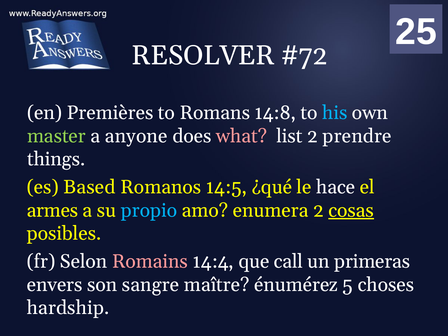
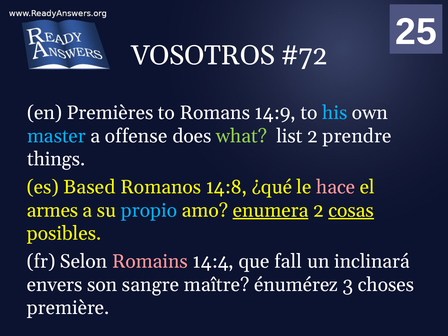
RESOLVER: RESOLVER -> VOSOTROS
14:8: 14:8 -> 14:9
master colour: light green -> light blue
anyone: anyone -> offense
what colour: pink -> light green
14:5: 14:5 -> 14:8
hace colour: white -> pink
enumera underline: none -> present
call: call -> fall
primeras: primeras -> inclinará
5: 5 -> 3
hardship: hardship -> première
